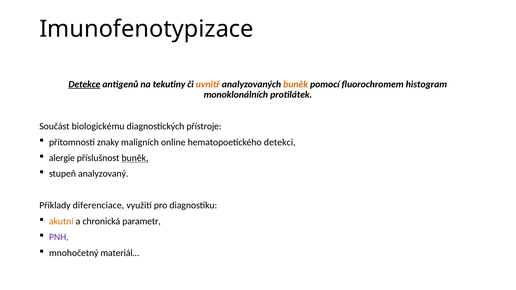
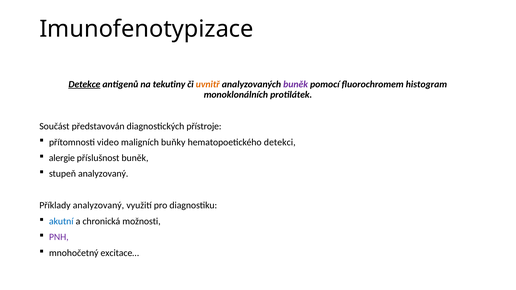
buněk at (296, 84) colour: orange -> purple
biologickému: biologickému -> představován
znaky: znaky -> video
online: online -> buňky
buněk at (135, 158) underline: present -> none
Příklady diferenciace: diferenciace -> analyzovaný
akutní colour: orange -> blue
parametr: parametr -> možnosti
materiál…: materiál… -> excitace…
